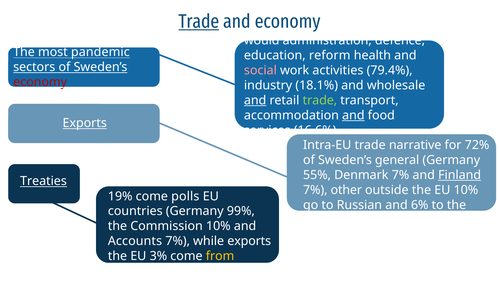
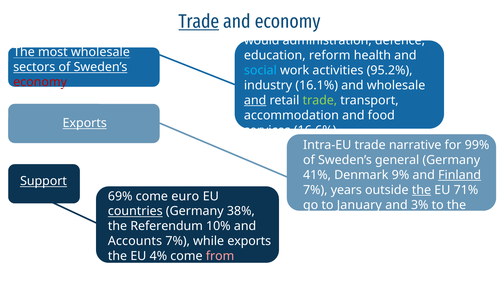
most pandemic: pandemic -> wholesale
social colour: pink -> light blue
79.4%: 79.4% -> 95.2%
18.1%: 18.1% -> 16.1%
and at (353, 115) underline: present -> none
72%: 72% -> 99%
55%: 55% -> 41%
Denmark 7%: 7% -> 9%
Treaties: Treaties -> Support
other: other -> years
the at (421, 190) underline: none -> present
EU 10%: 10% -> 71%
19%: 19% -> 69%
polls: polls -> euro
Russian: Russian -> January
6% at (420, 205): 6% -> 3%
countries underline: none -> present
99%: 99% -> 38%
Commission: Commission -> Referendum
3%: 3% -> 4%
from at (220, 256) colour: yellow -> pink
